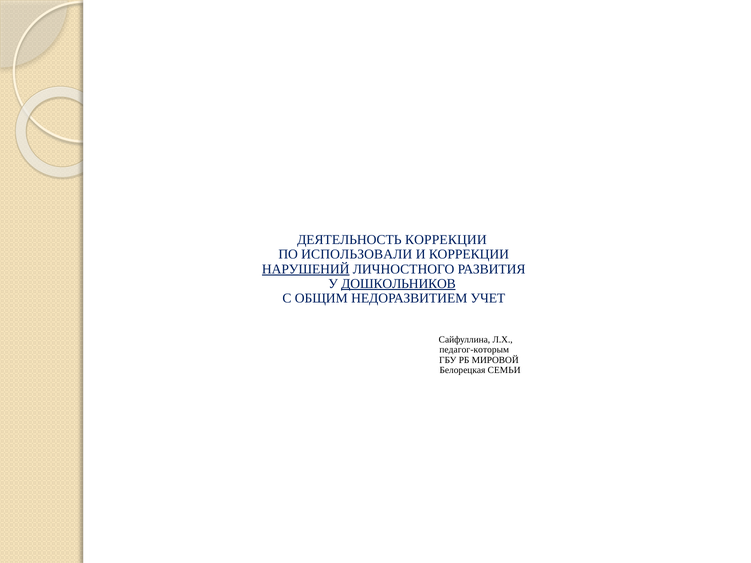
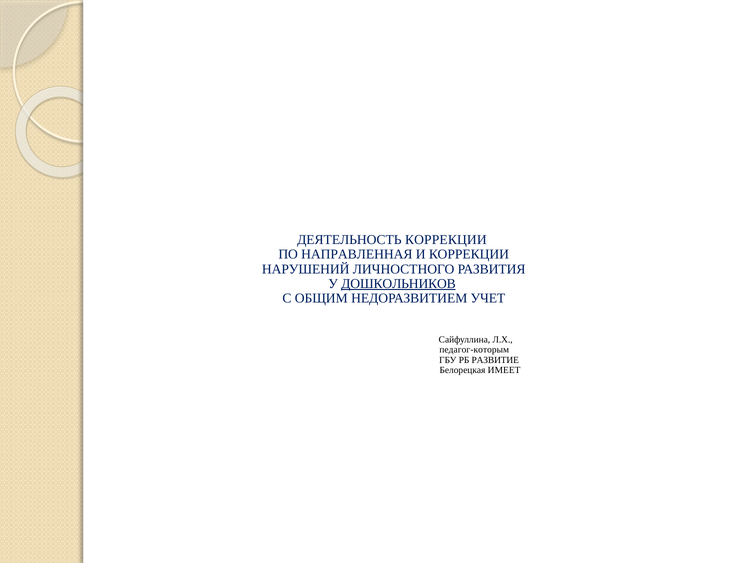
ИСПОЛЬЗОВАЛИ: ИСПОЛЬЗОВАЛИ -> НАПРАВЛЕННАЯ
НАРУШЕНИЙ underline: present -> none
МИРОВОЙ: МИРОВОЙ -> РАЗВИТИЕ
СЕМЬИ: СЕМЬИ -> ИМЕЕТ
